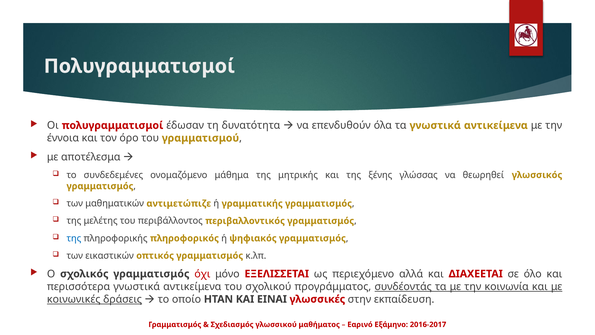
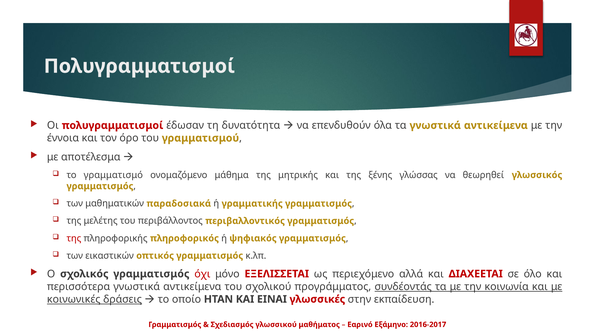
συνδεδεμένες: συνδεδεμένες -> γραμματισμό
αντιμετώπιζε: αντιμετώπιζε -> παραδοσιακά
της at (74, 238) colour: blue -> red
